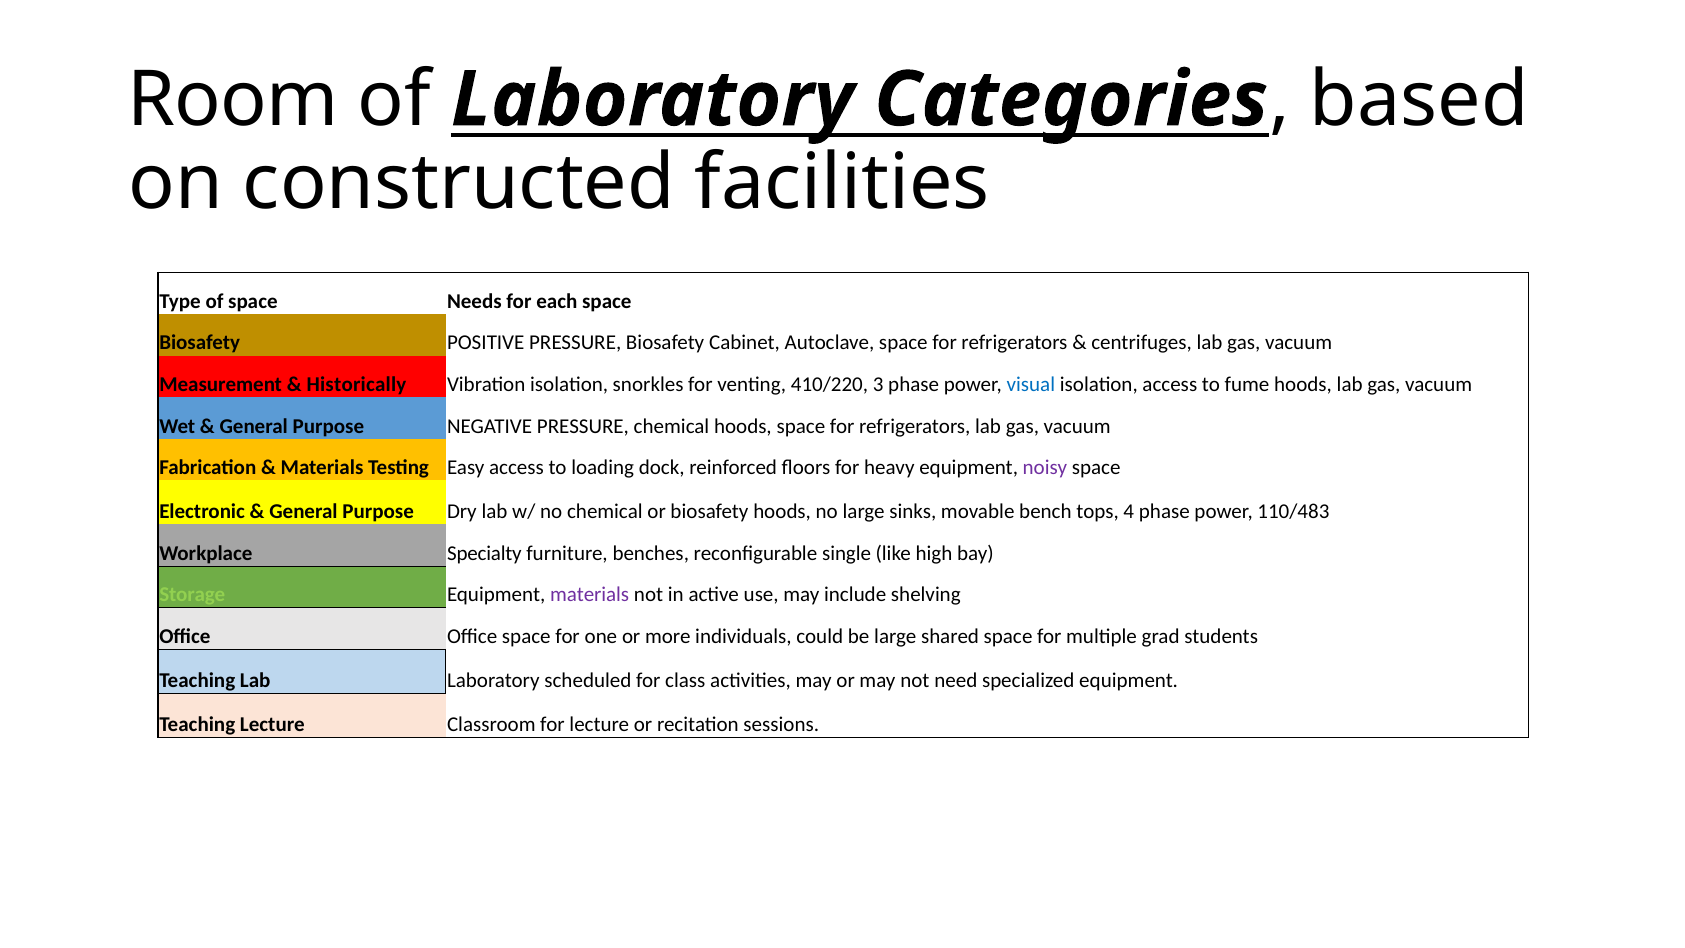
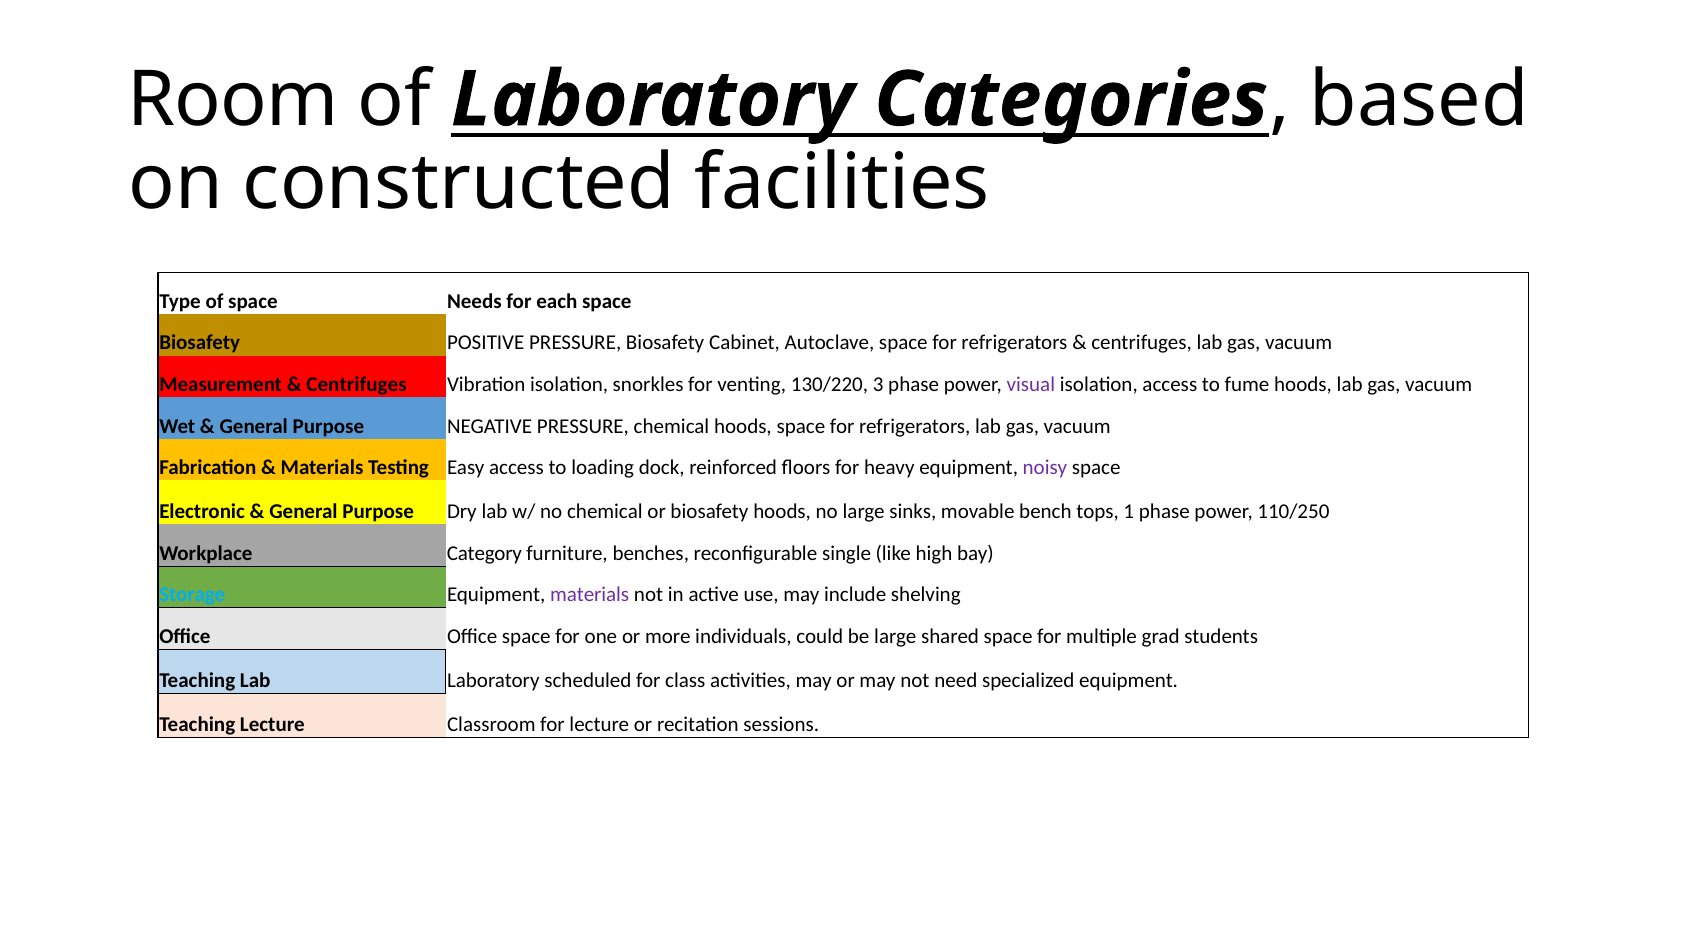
Historically at (356, 384): Historically -> Centrifuges
410/220: 410/220 -> 130/220
visual colour: blue -> purple
4: 4 -> 1
110/483: 110/483 -> 110/250
Specialty: Specialty -> Category
Storage colour: light green -> light blue
